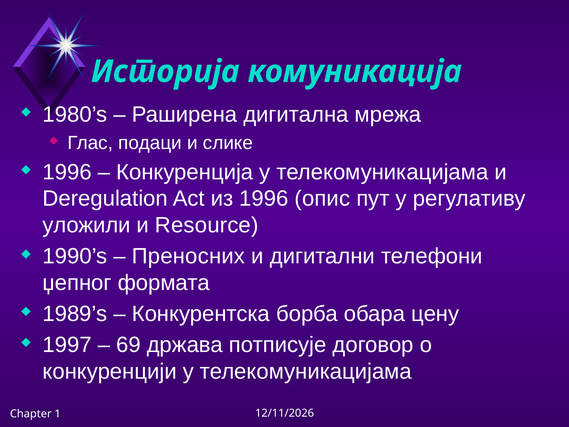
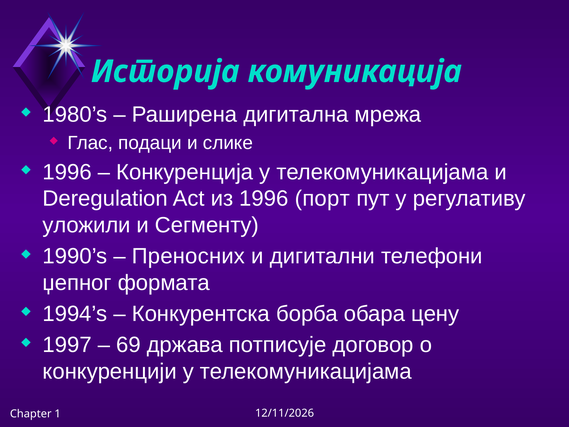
опис: опис -> порт
Resource: Resource -> Сегменту
1989’s: 1989’s -> 1994’s
